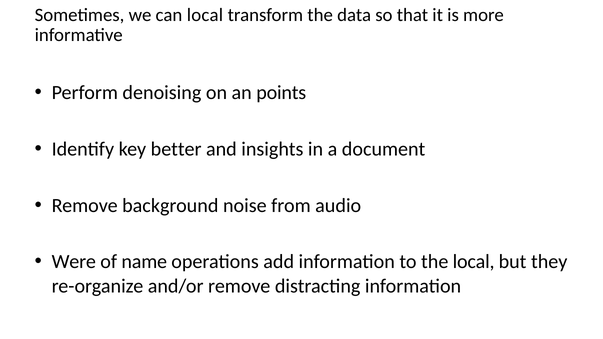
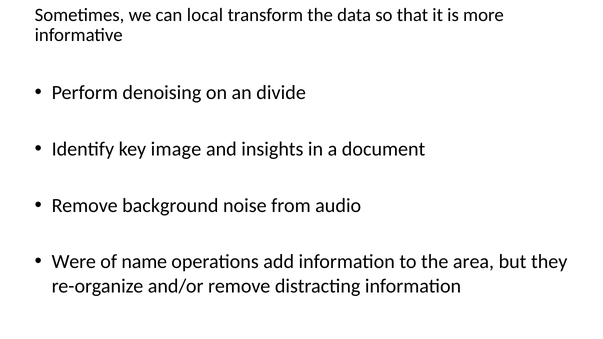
points: points -> divide
better: better -> image
the local: local -> area
